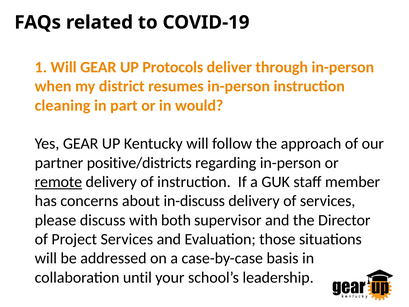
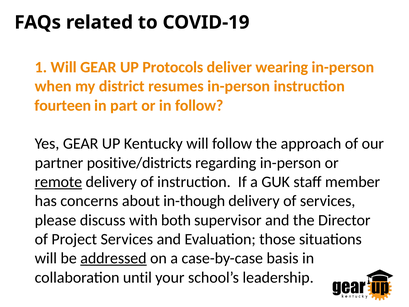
through: through -> wearing
cleaning: cleaning -> fourteen
in would: would -> follow
in-discuss: in-discuss -> in-though
addressed underline: none -> present
